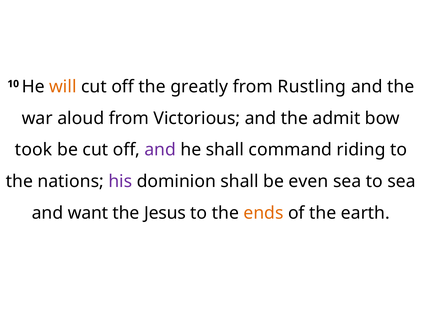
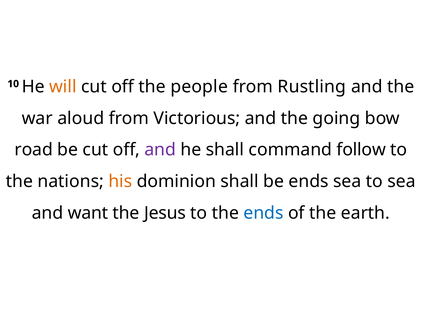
greatly: greatly -> people
admit: admit -> going
took: took -> road
riding: riding -> follow
his colour: purple -> orange
be even: even -> ends
ends at (263, 213) colour: orange -> blue
